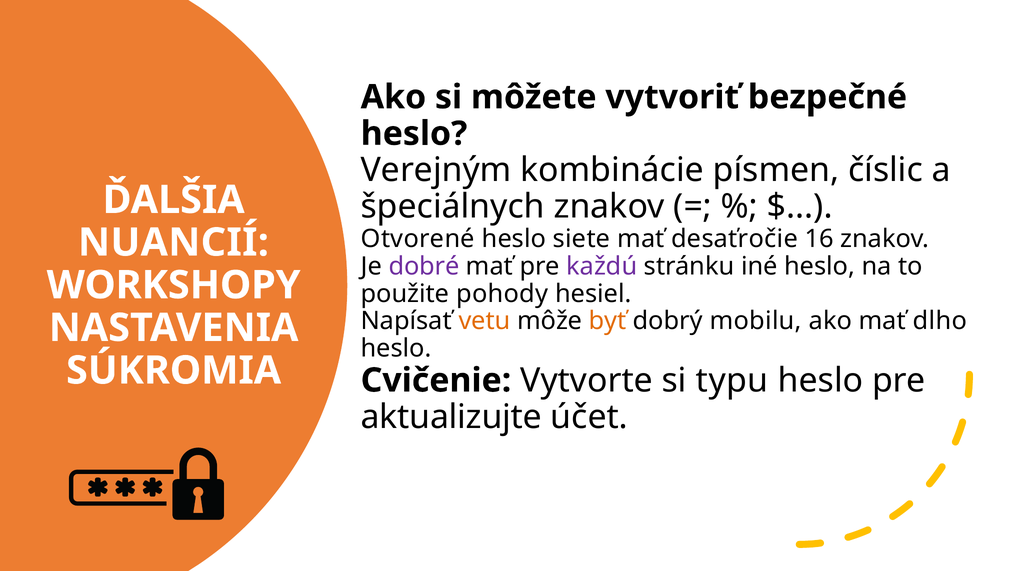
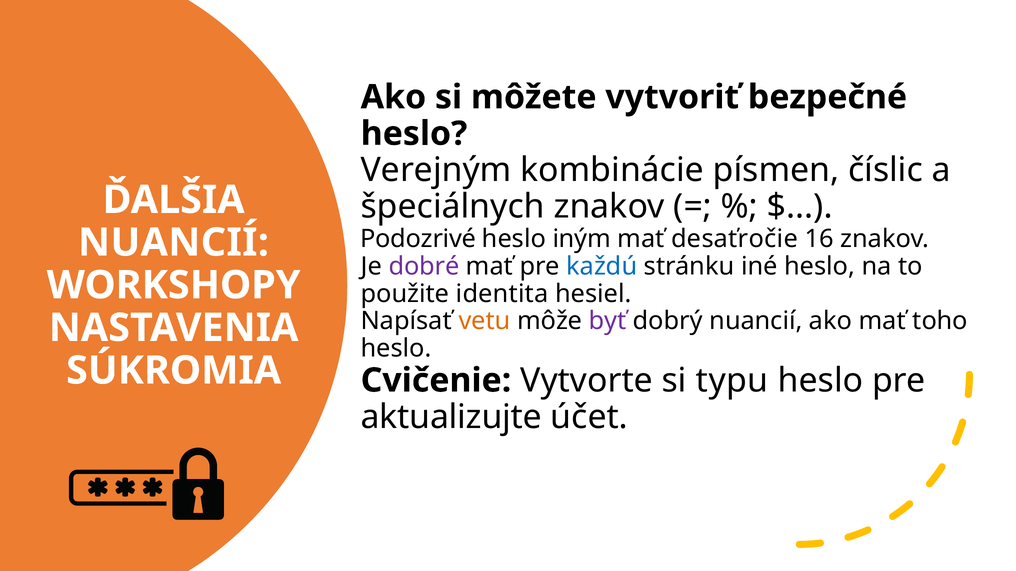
Otvorené: Otvorené -> Podozrivé
siete: siete -> iným
každú colour: purple -> blue
pohody: pohody -> identita
byť colour: orange -> purple
dobrý mobilu: mobilu -> nuancií
dlho: dlho -> toho
